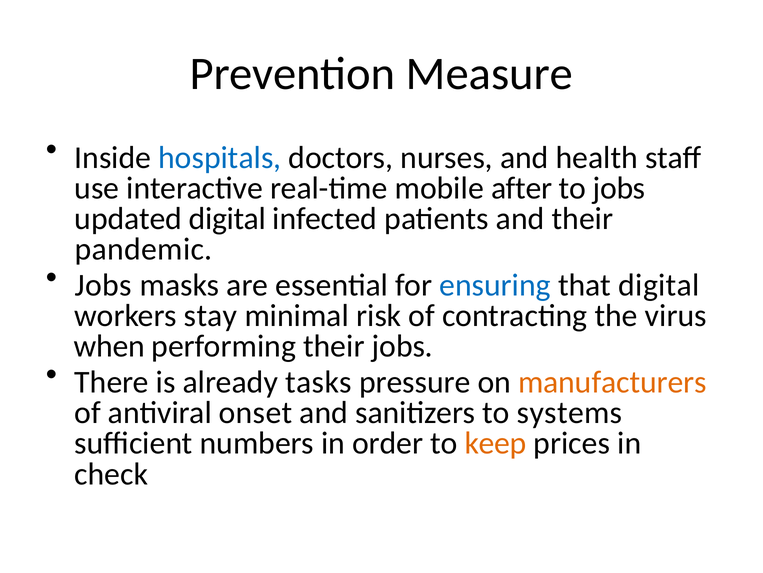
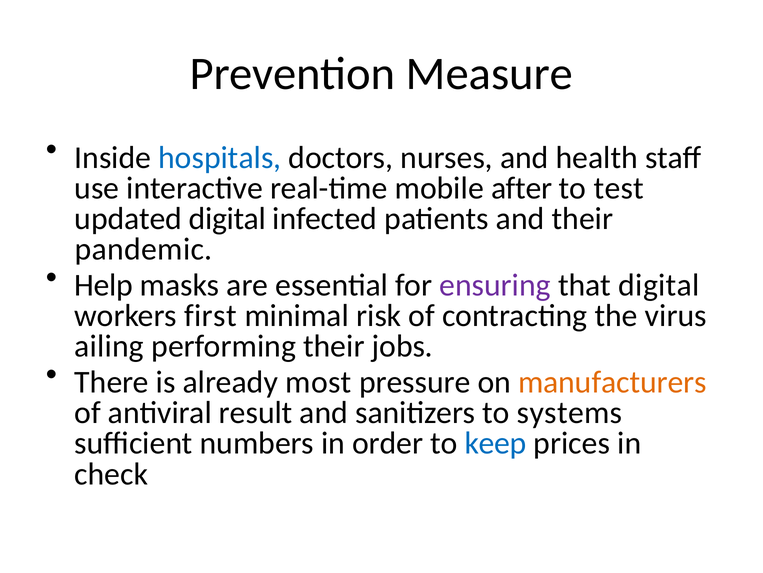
to jobs: jobs -> test
Jobs at (103, 285): Jobs -> Help
ensuring colour: blue -> purple
stay: stay -> first
when: when -> ailing
tasks: tasks -> most
onset: onset -> result
keep colour: orange -> blue
